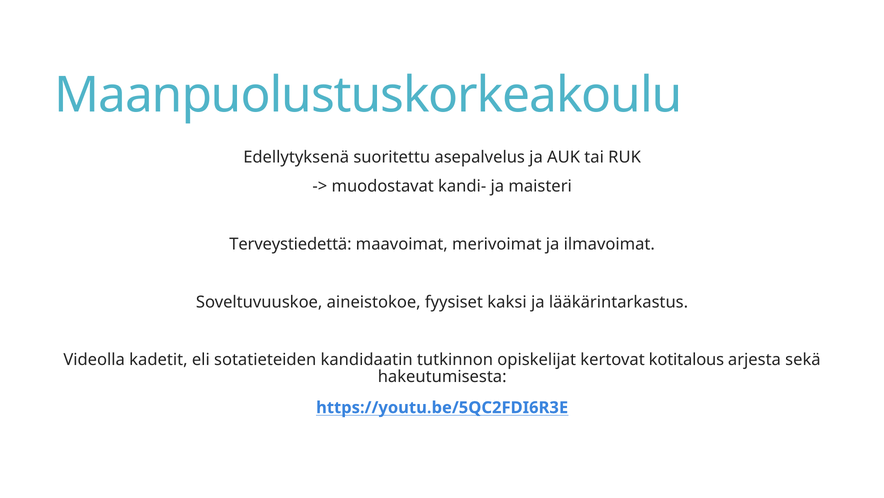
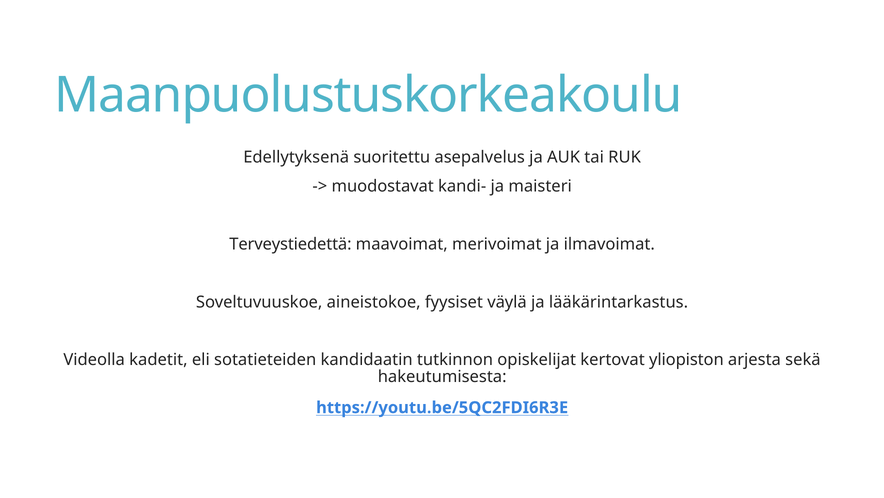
kaksi: kaksi -> väylä
kotitalous: kotitalous -> yliopiston
